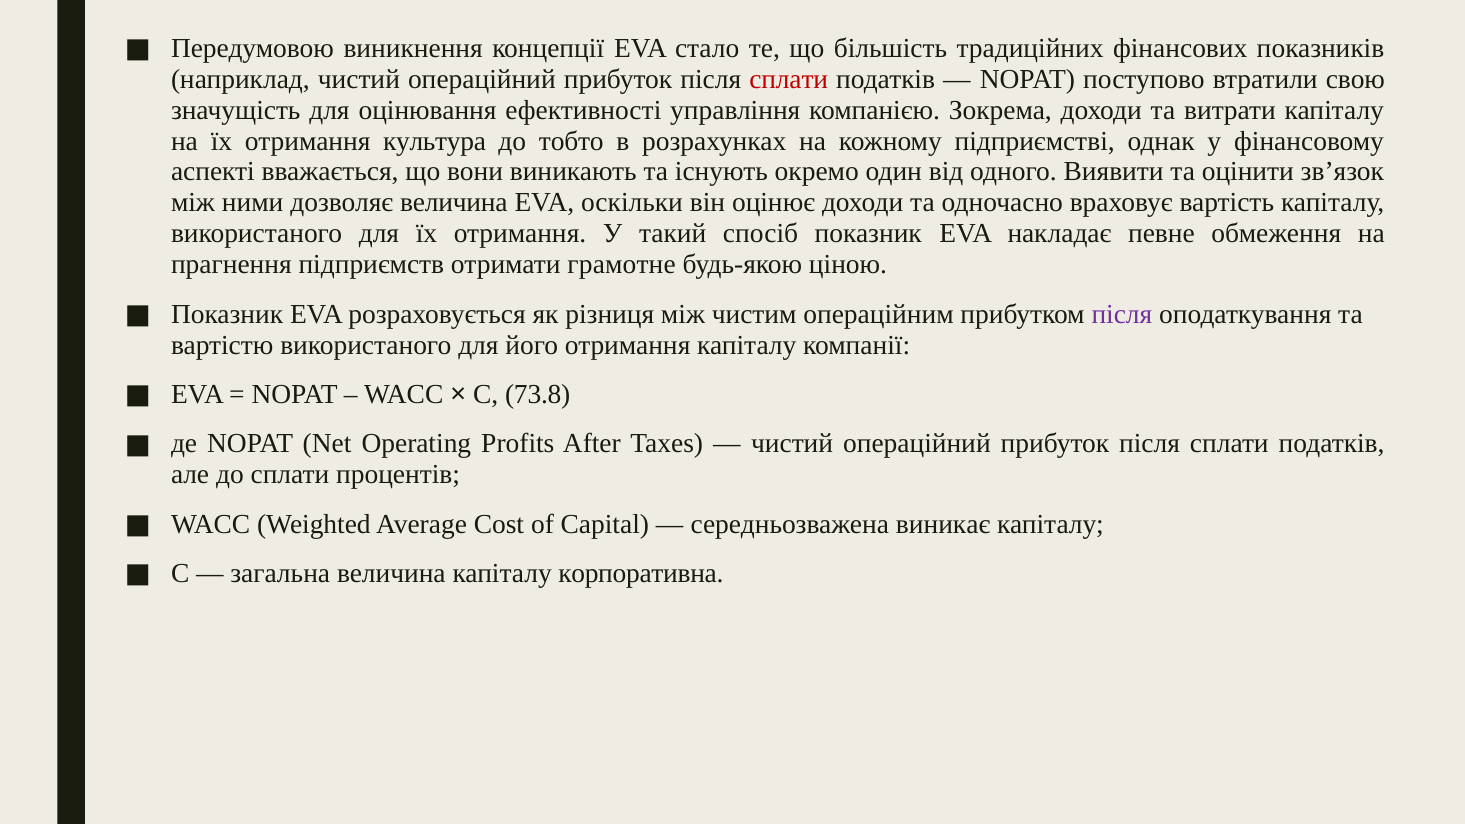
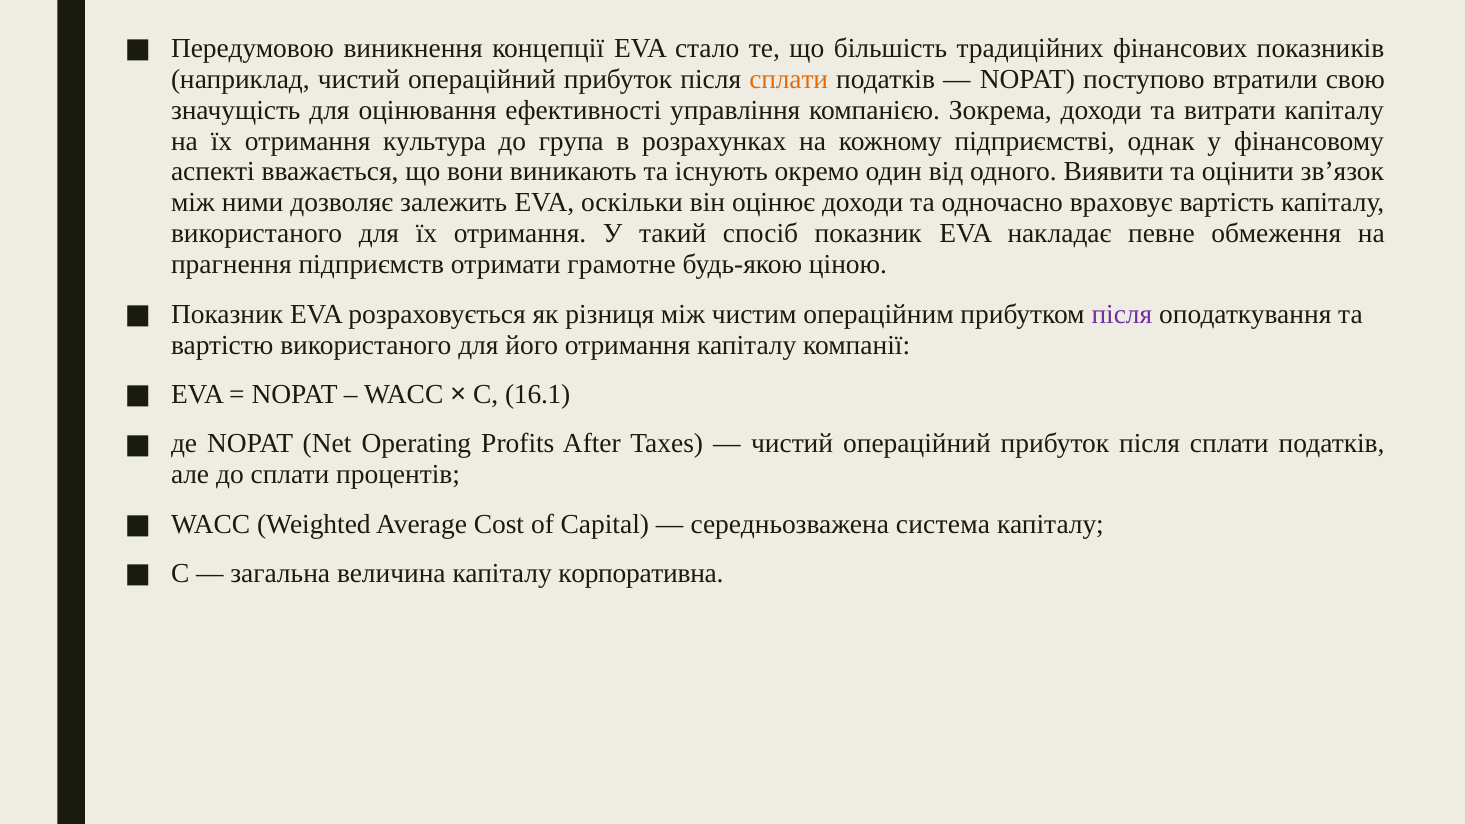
сплати at (789, 79) colour: red -> orange
тобто: тобто -> група
дозволяє величина: величина -> залежить
73.8: 73.8 -> 16.1
виникає: виникає -> система
